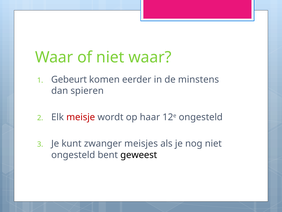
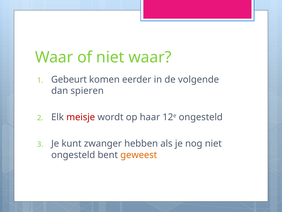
minstens: minstens -> volgende
meisjes: meisjes -> hebben
geweest colour: black -> orange
